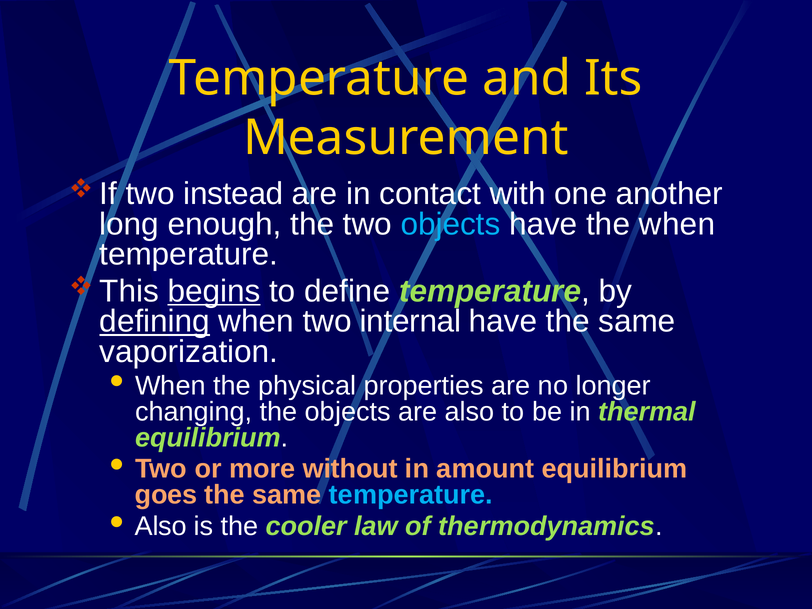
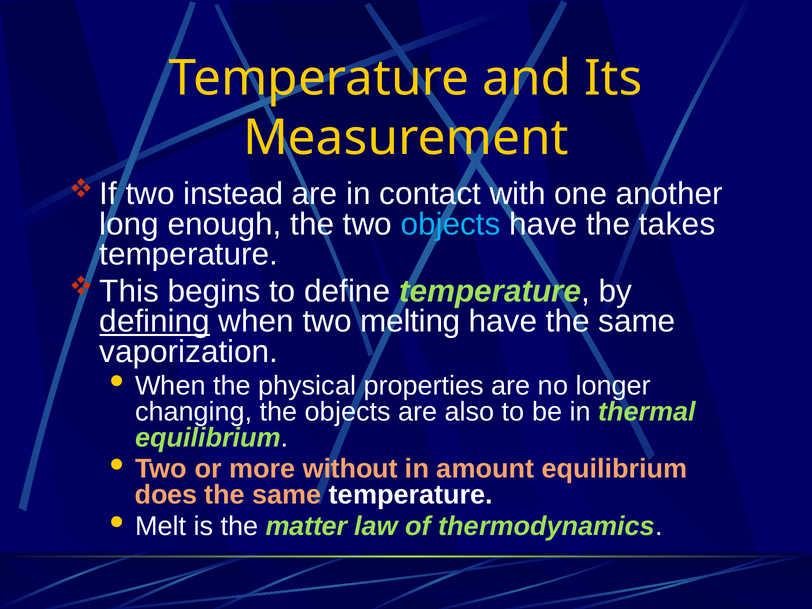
the when: when -> takes
begins underline: present -> none
internal: internal -> melting
goes: goes -> does
temperature at (411, 495) colour: light blue -> white
Also at (161, 526): Also -> Melt
cooler: cooler -> matter
